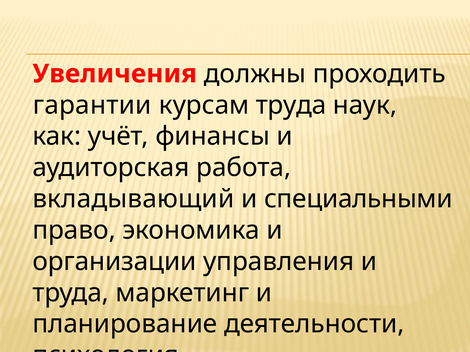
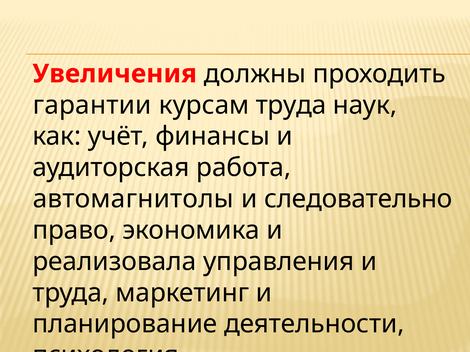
вкладывающий: вкладывающий -> автомагнитолы
специальными: специальными -> следовательно
организации: организации -> реализовала
